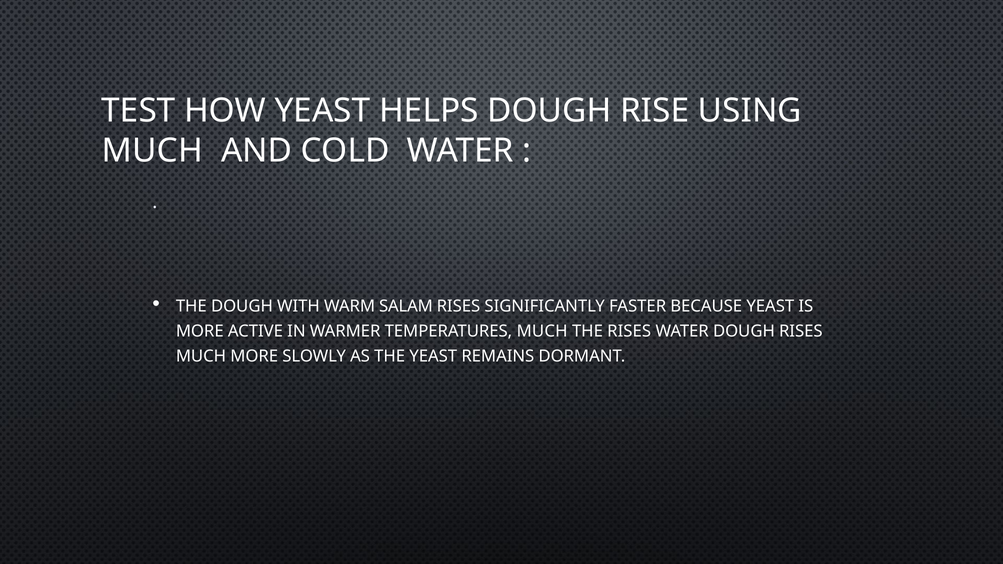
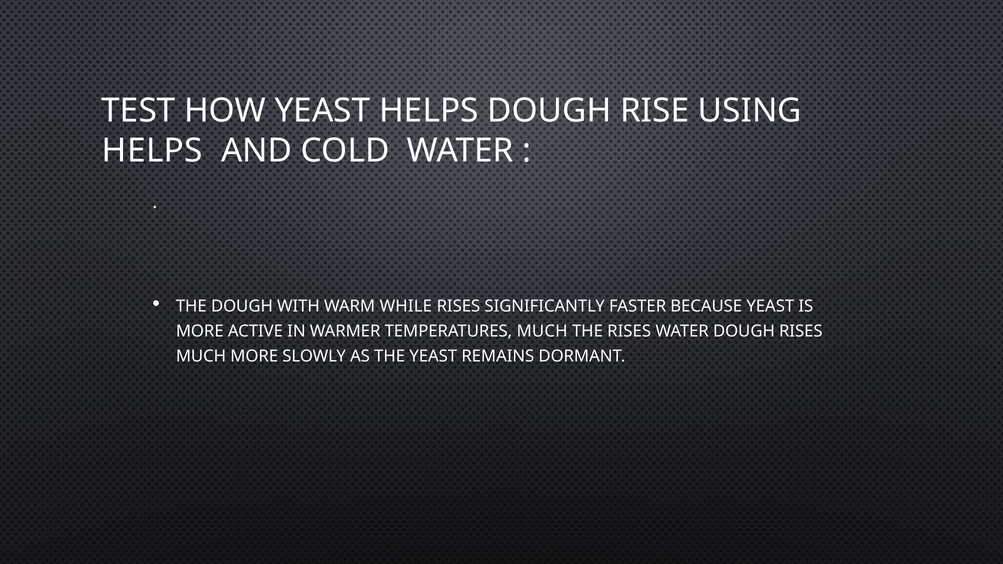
MUCH at (152, 151): MUCH -> HELPS
SALAM: SALAM -> WHILE
